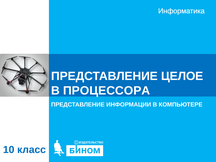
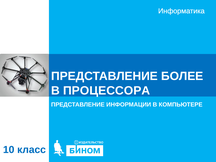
ЦЕЛОЕ: ЦЕЛОЕ -> БОЛЕЕ
